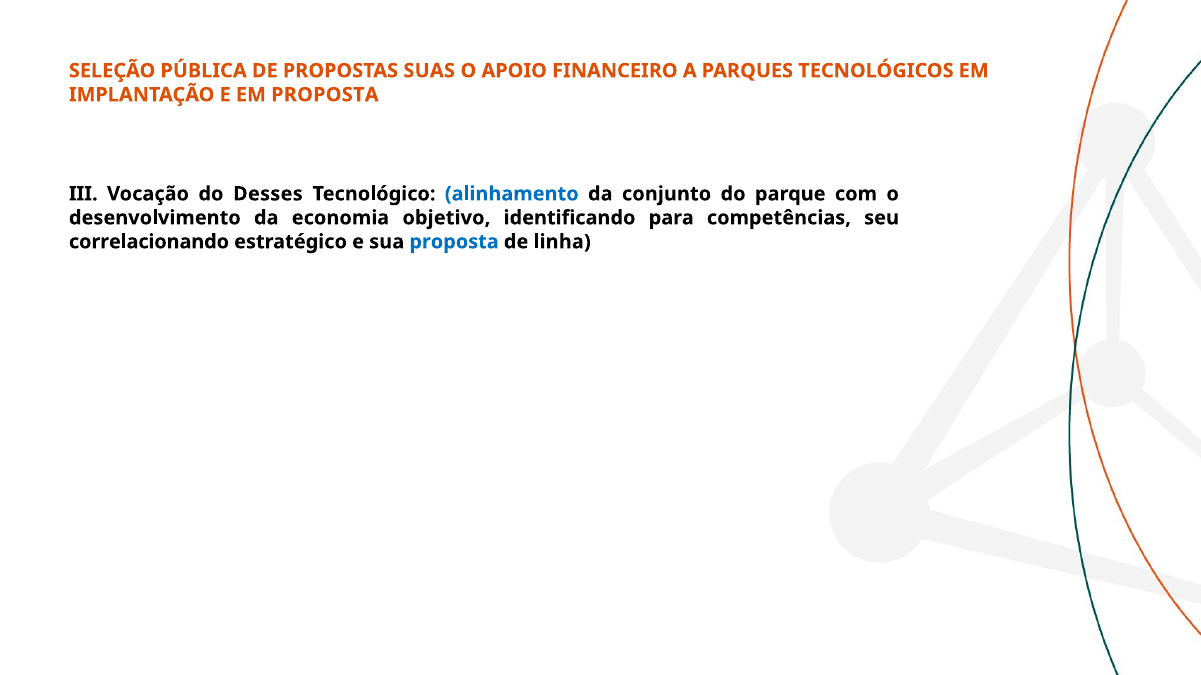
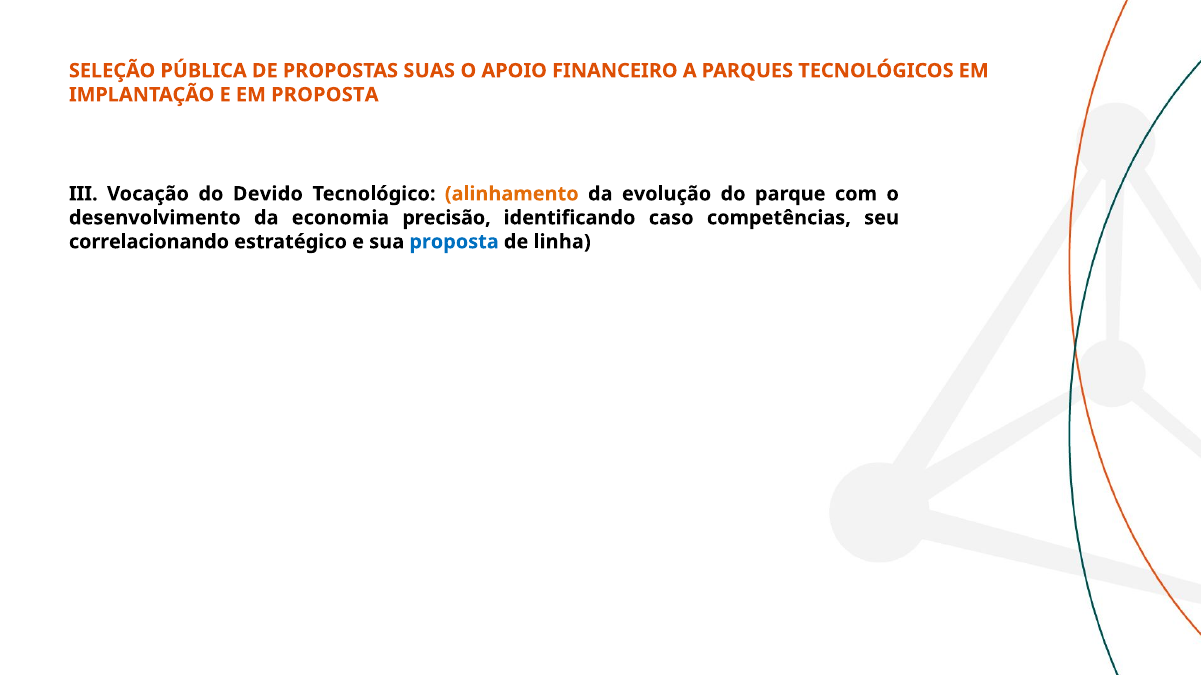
Desses: Desses -> Devido
alinhamento colour: blue -> orange
conjunto: conjunto -> evolução
objetivo: objetivo -> precisão
para: para -> caso
